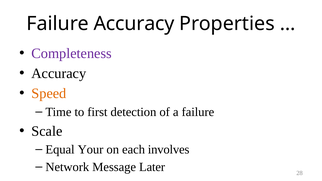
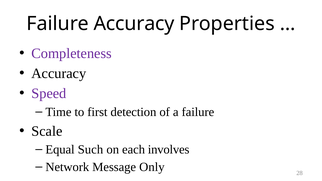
Speed colour: orange -> purple
Your: Your -> Such
Later: Later -> Only
